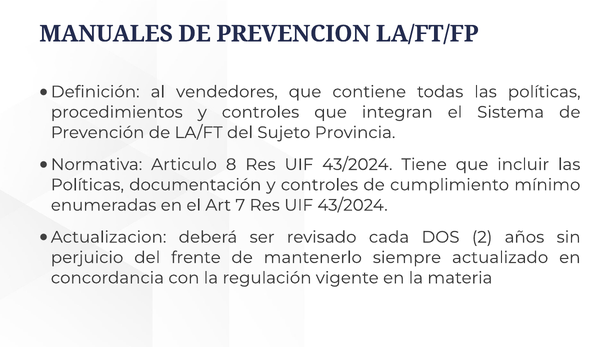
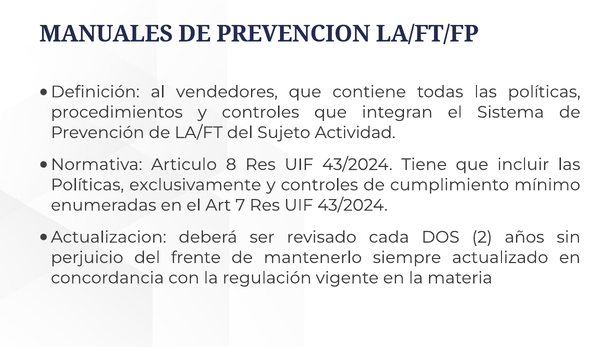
Provincia: Provincia -> Actividad
documentación: documentación -> exclusivamente
